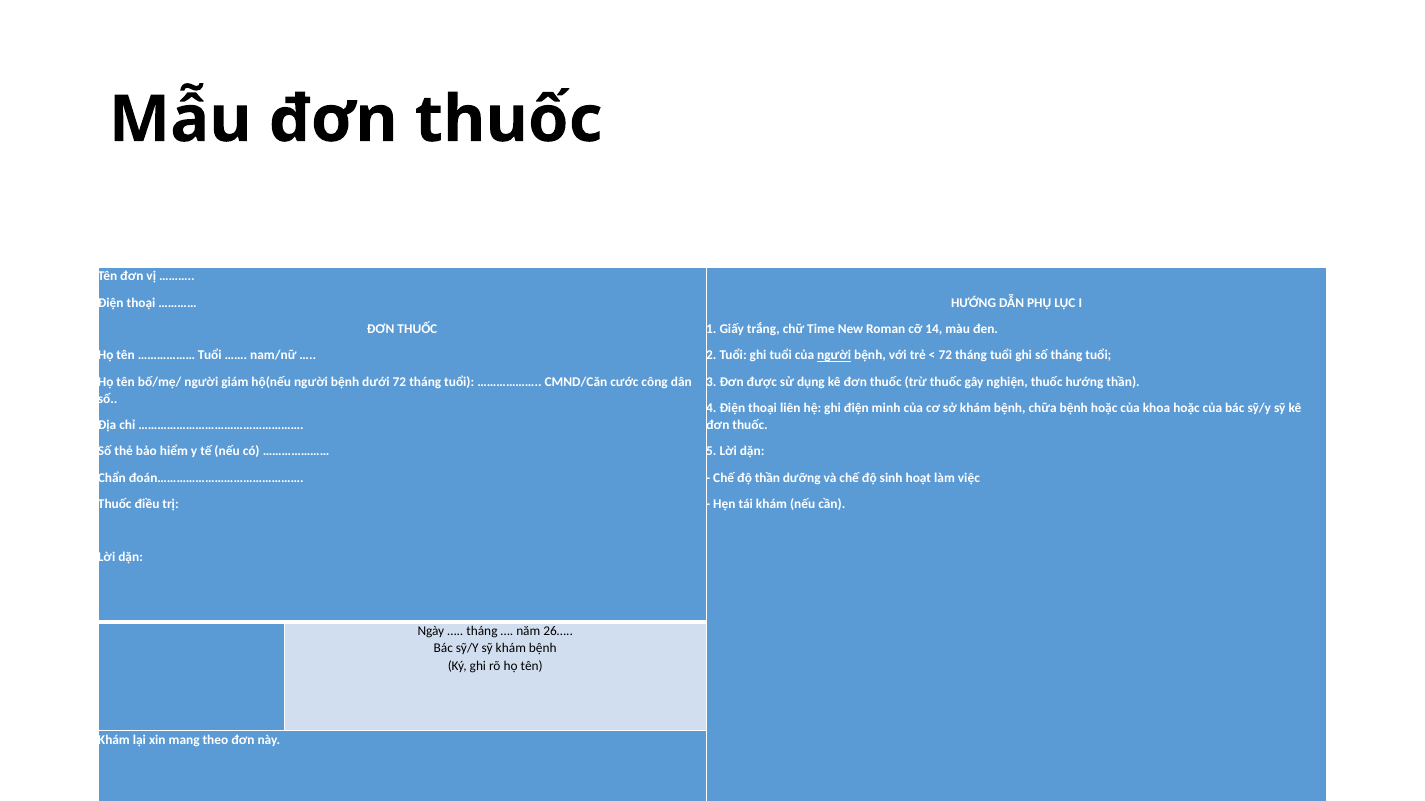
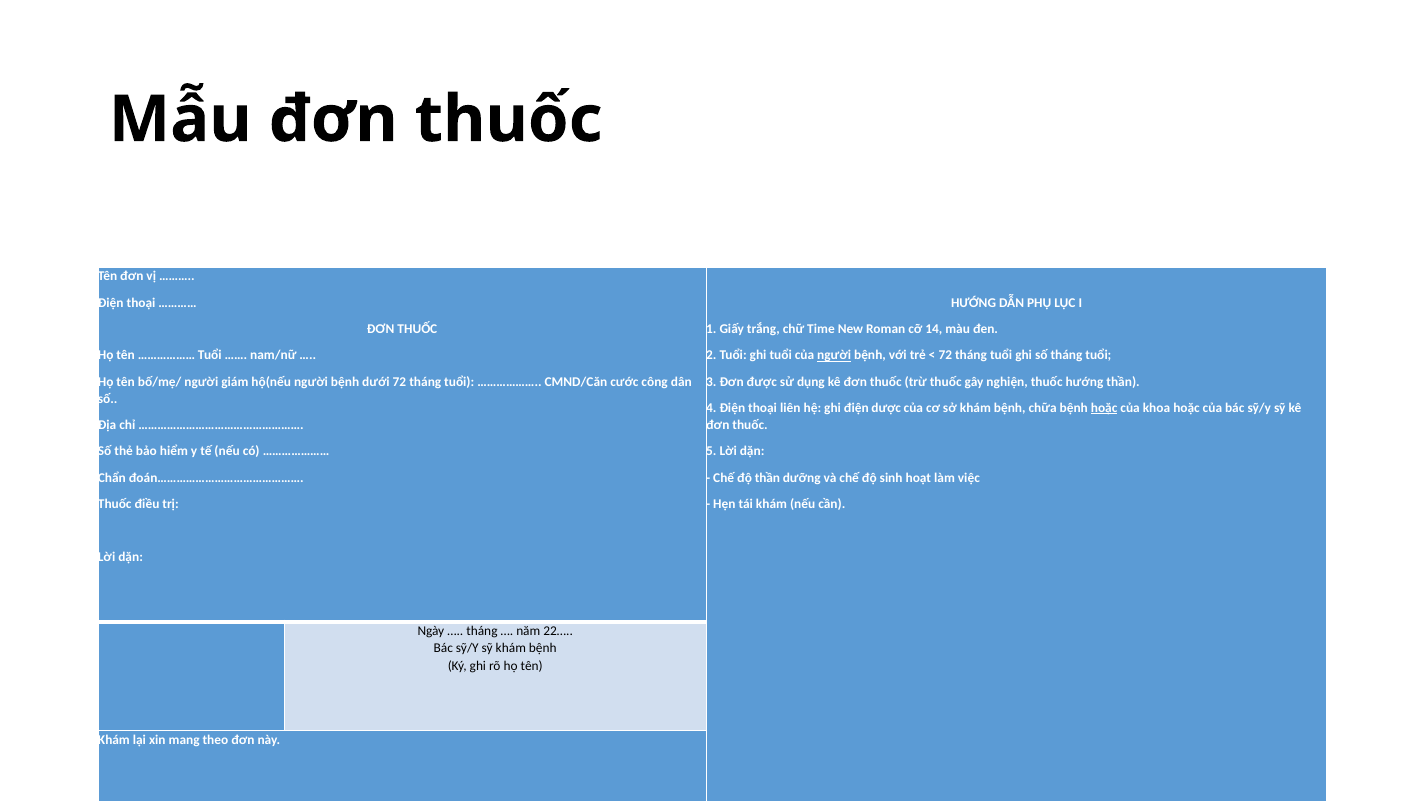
minh: minh -> dược
hoặc at (1104, 408) underline: none -> present
26…: 26… -> 22…
